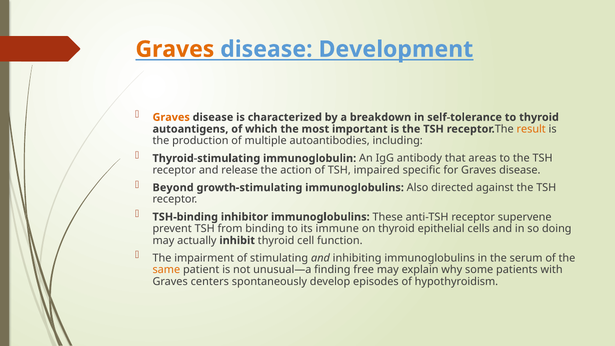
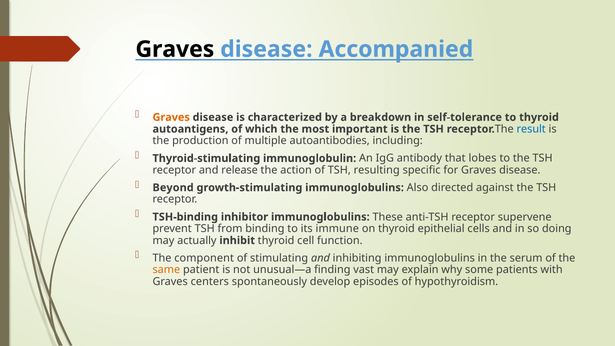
Graves at (175, 49) colour: orange -> black
Development: Development -> Accompanied
result colour: orange -> blue
areas: areas -> lobes
impaired: impaired -> resulting
impairment: impairment -> component
free: free -> vast
